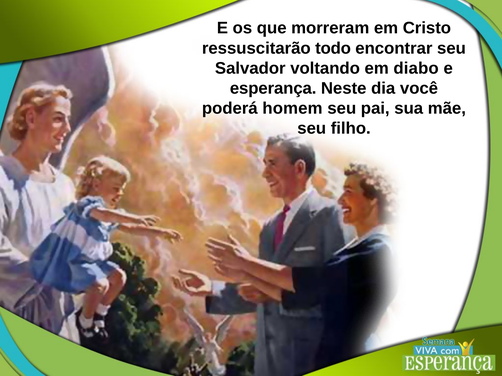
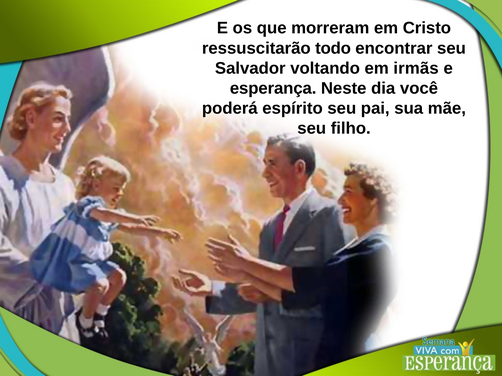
diabo: diabo -> irmãs
homem: homem -> espírito
